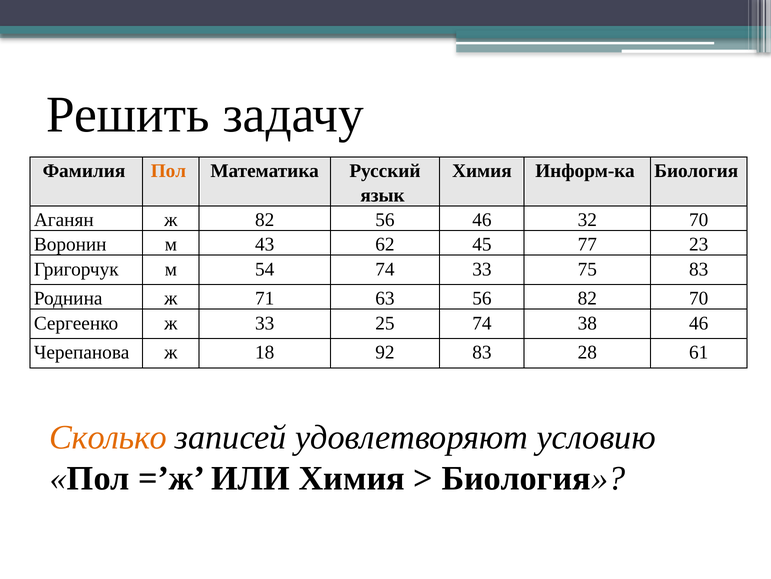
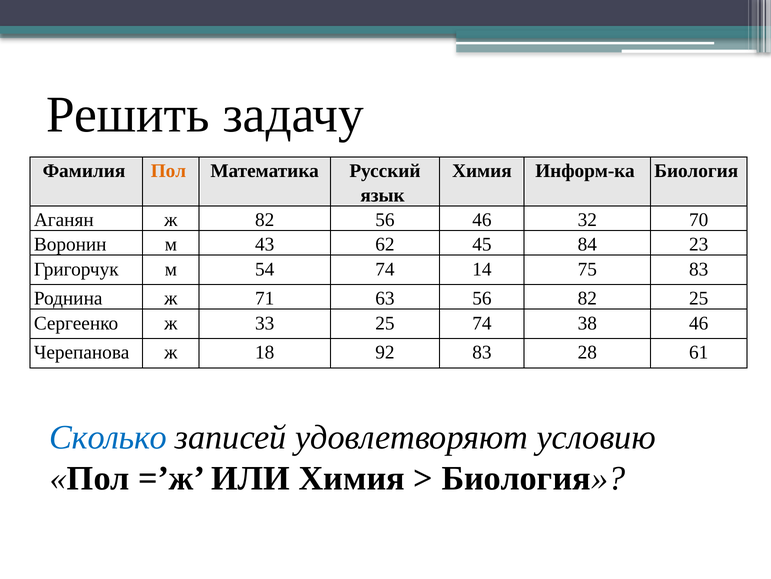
77: 77 -> 84
74 33: 33 -> 14
82 70: 70 -> 25
Сколько colour: orange -> blue
